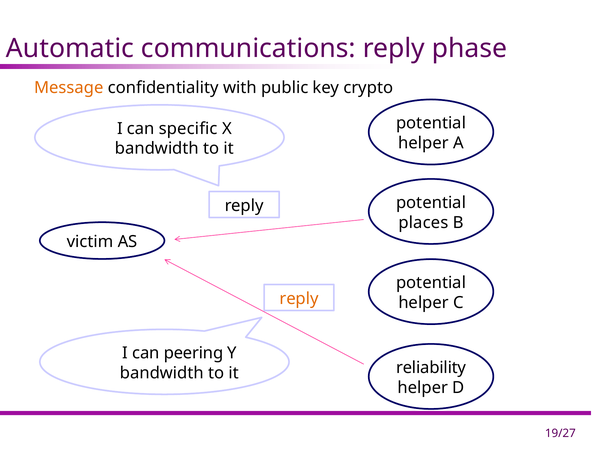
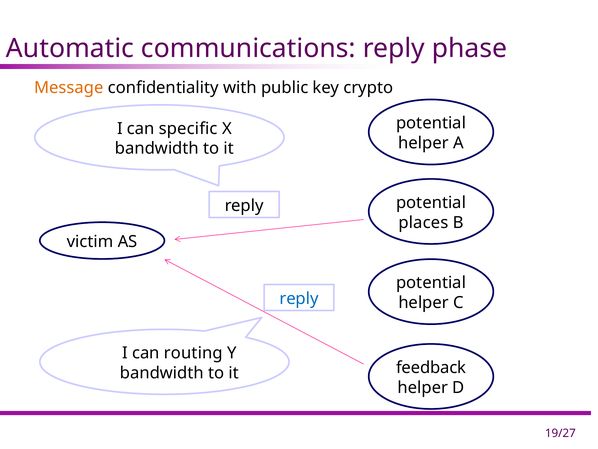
reply at (299, 298) colour: orange -> blue
peering: peering -> routing
reliability: reliability -> feedback
